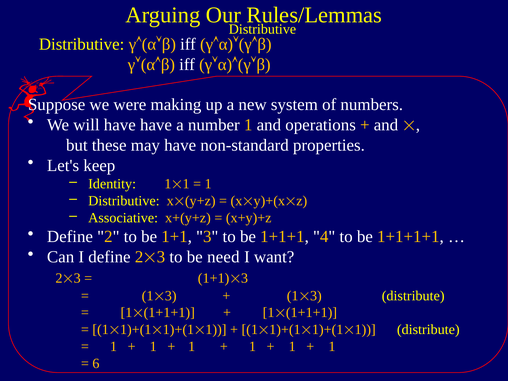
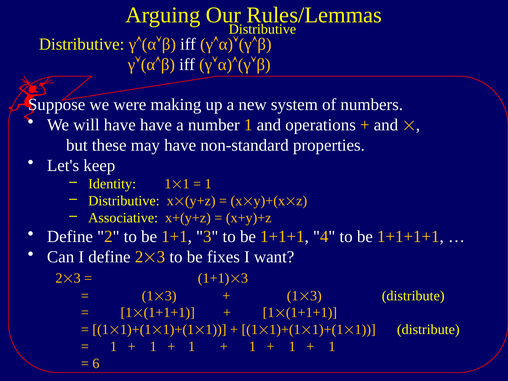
need: need -> fixes
